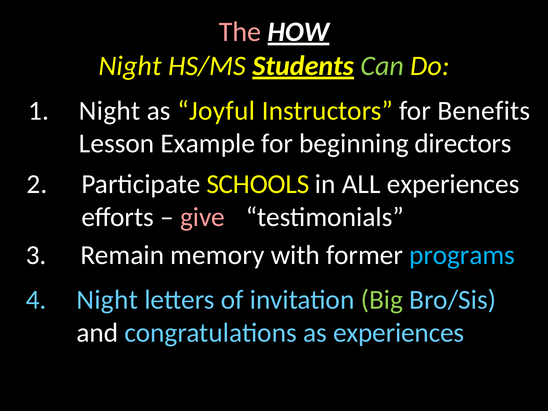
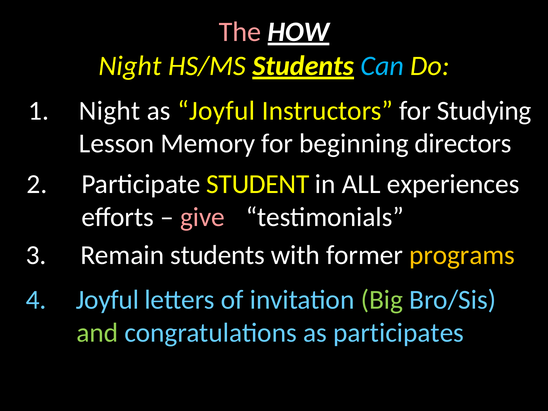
Can colour: light green -> light blue
Benefits: Benefits -> Studying
Example: Example -> Memory
SCHOOLS: SCHOOLS -> STUDENT
Remain memory: memory -> students
programs colour: light blue -> yellow
Night at (107, 300): Night -> Joyful
and colour: white -> light green
as experiences: experiences -> participates
